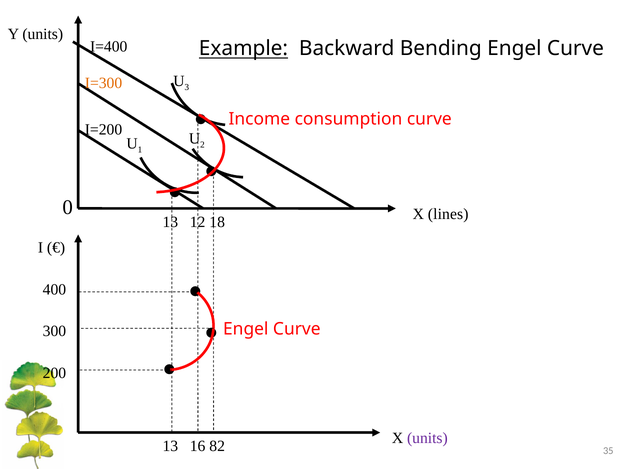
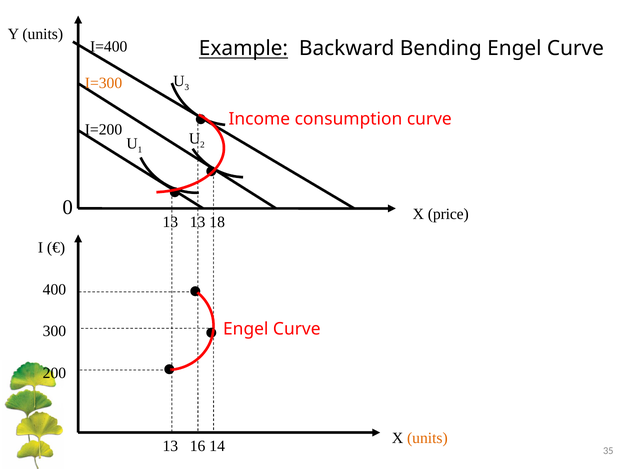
lines: lines -> price
13 12: 12 -> 13
units at (427, 438) colour: purple -> orange
82: 82 -> 14
